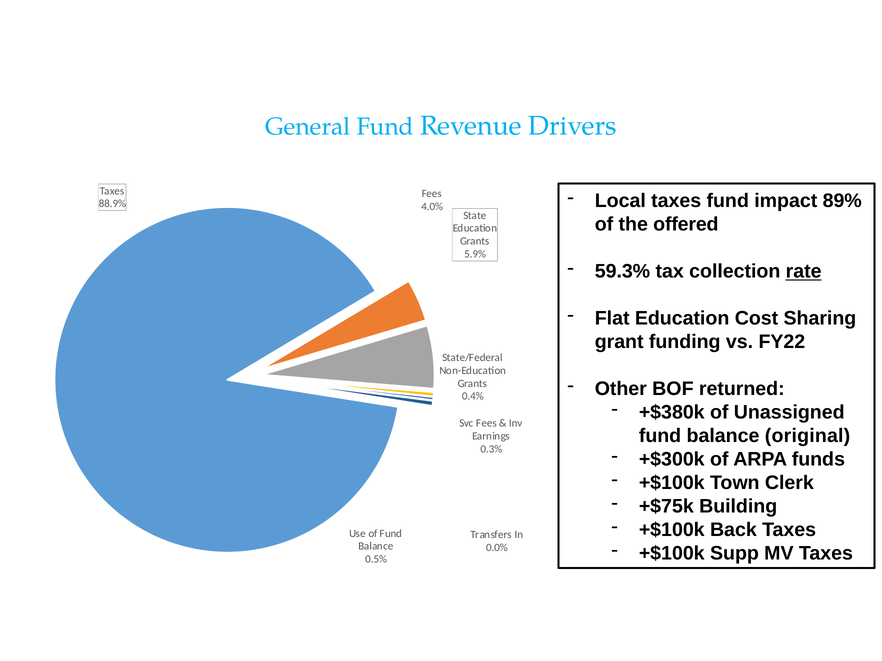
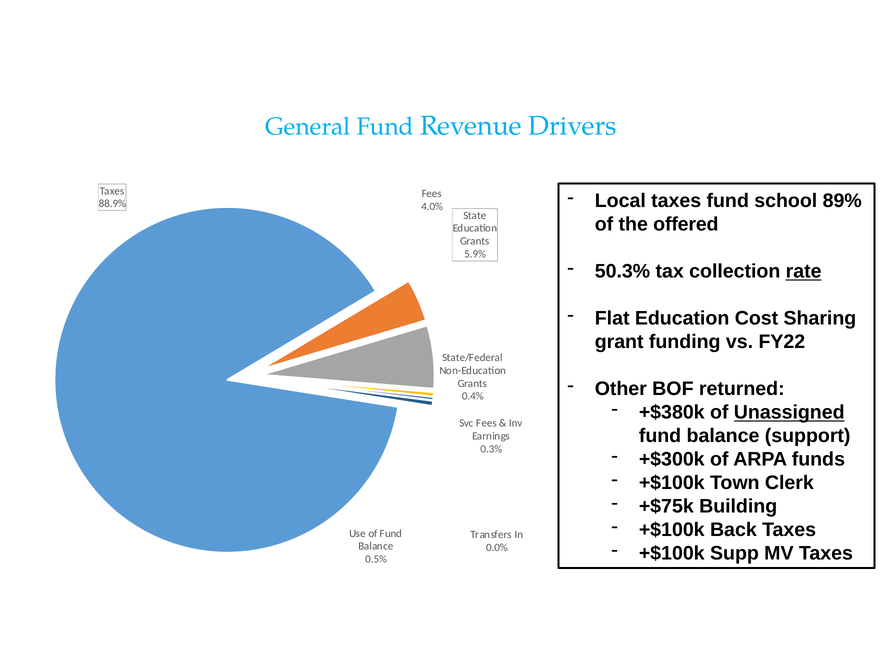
impact: impact -> school
59.3%: 59.3% -> 50.3%
Unassigned underline: none -> present
original: original -> support
